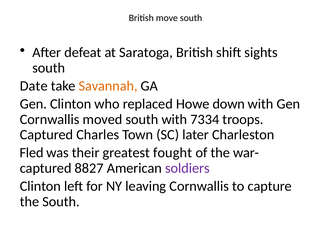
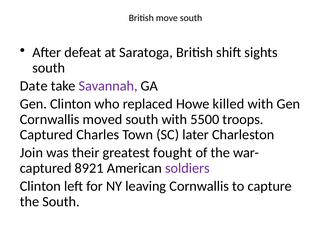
Savannah colour: orange -> purple
down: down -> killed
7334: 7334 -> 5500
Fled: Fled -> Join
8827: 8827 -> 8921
